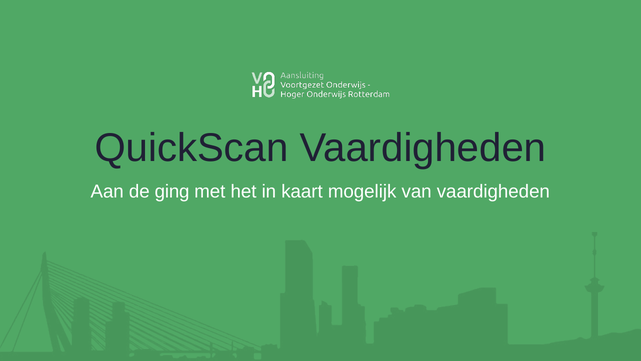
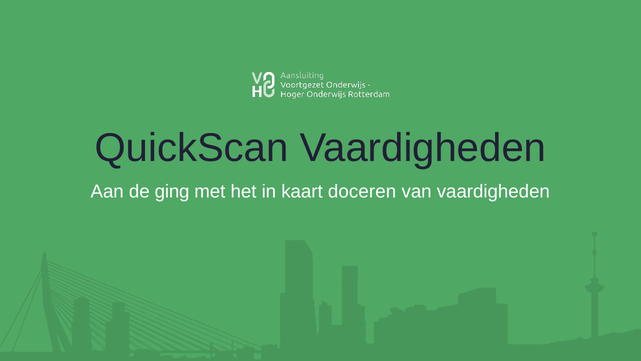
mogelijk: mogelijk -> doceren
